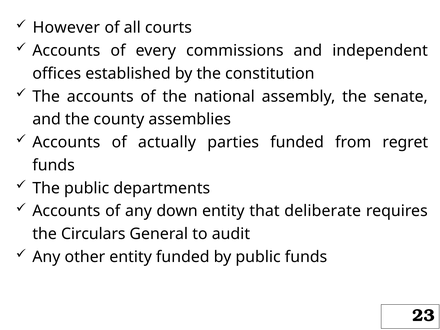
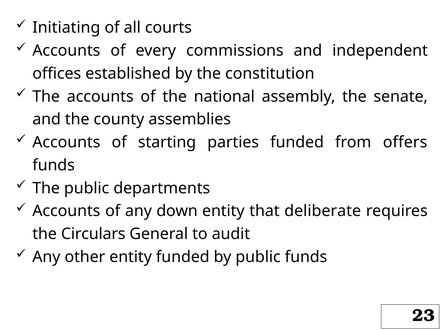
However: However -> Initiating
actually: actually -> starting
regret: regret -> offers
